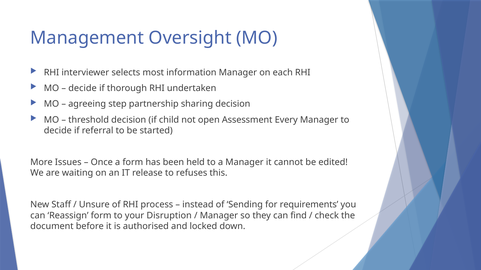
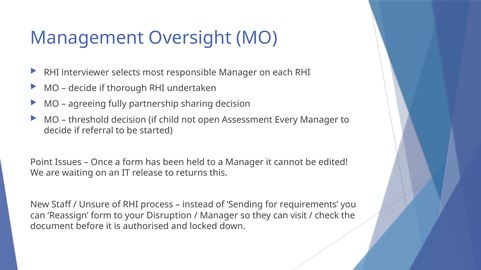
information: information -> responsible
step: step -> fully
More: More -> Point
refuses: refuses -> returns
find: find -> visit
